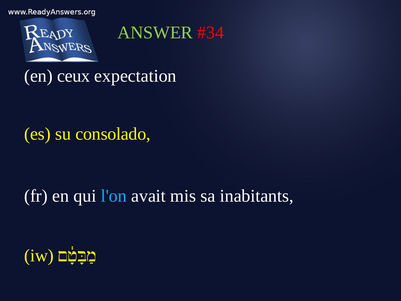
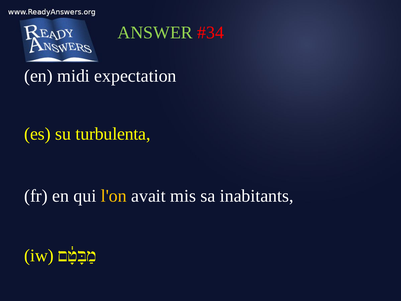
ceux: ceux -> midi
consolado: consolado -> turbulenta
l'on colour: light blue -> yellow
